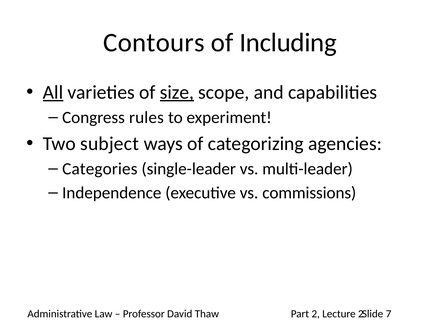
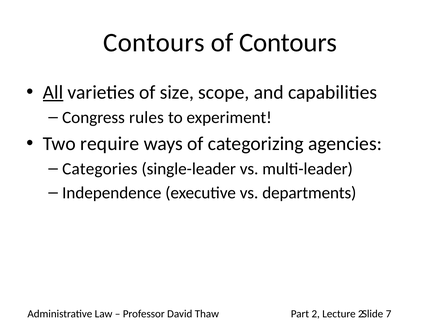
of Including: Including -> Contours
size underline: present -> none
subject: subject -> require
commissions: commissions -> departments
